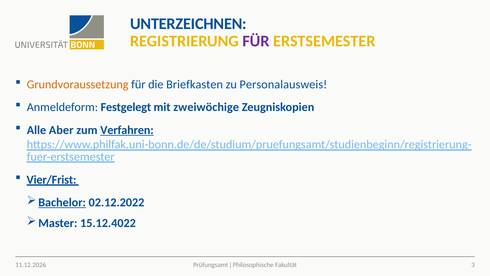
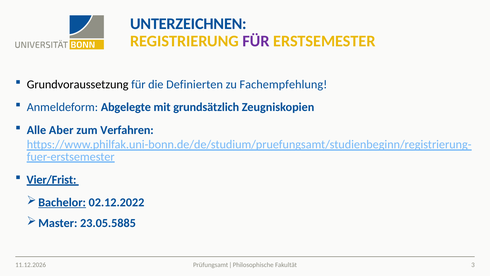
Grundvoraussetzung colour: orange -> black
Briefkasten: Briefkasten -> Definierten
Personalausweis: Personalausweis -> Fachempfehlung
Festgelegt: Festgelegt -> Abgelegte
zweiwöchige: zweiwöchige -> grundsätzlich
Verfahren underline: present -> none
15.12.4022: 15.12.4022 -> 23.05.5885
